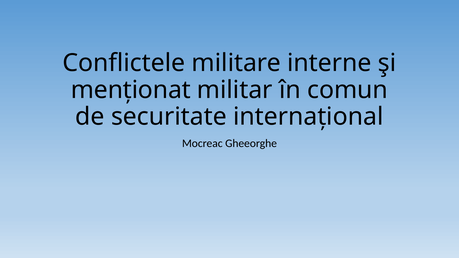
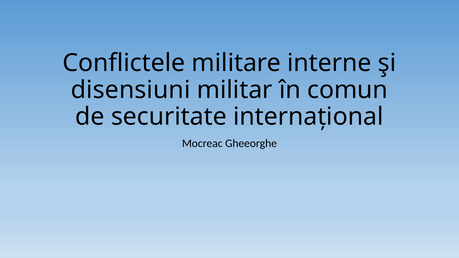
menționat: menționat -> disensiuni
